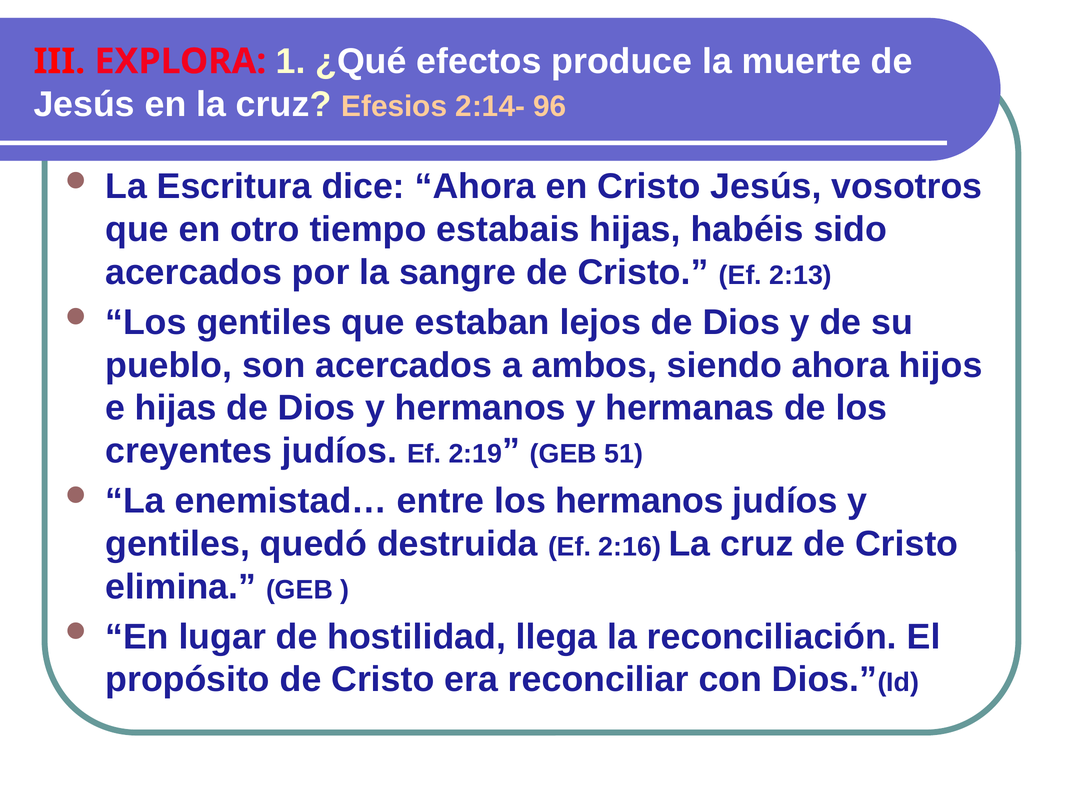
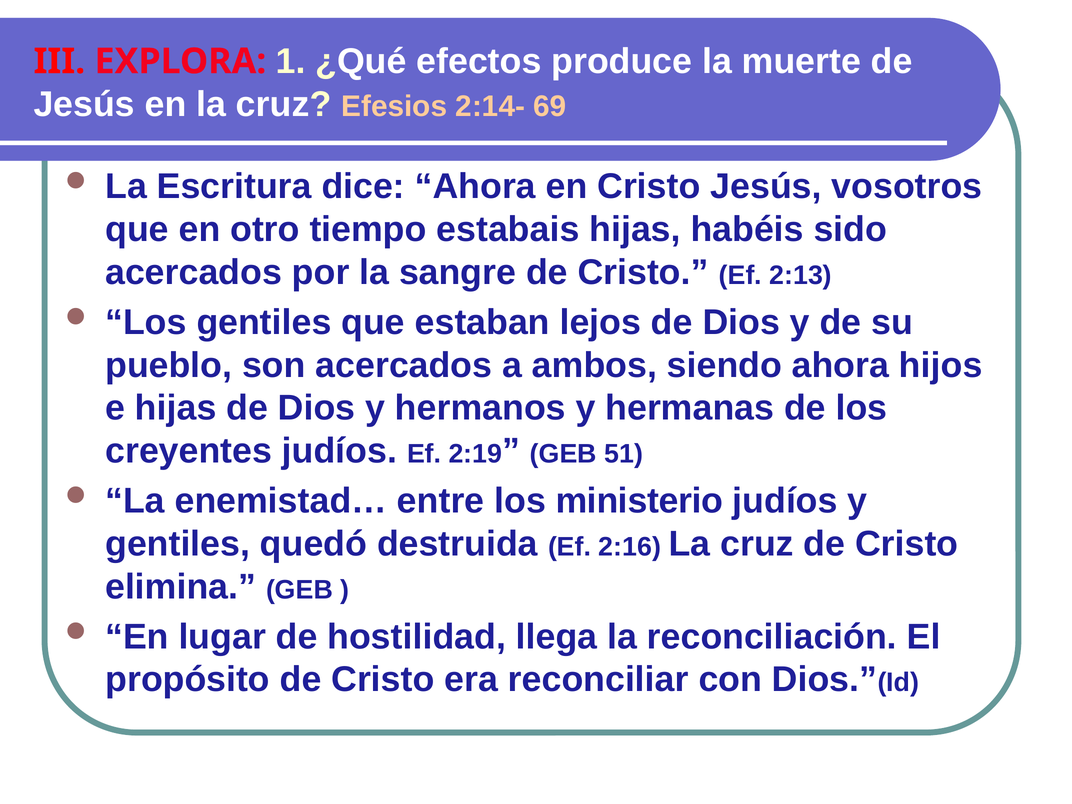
96: 96 -> 69
los hermanos: hermanos -> ministerio
